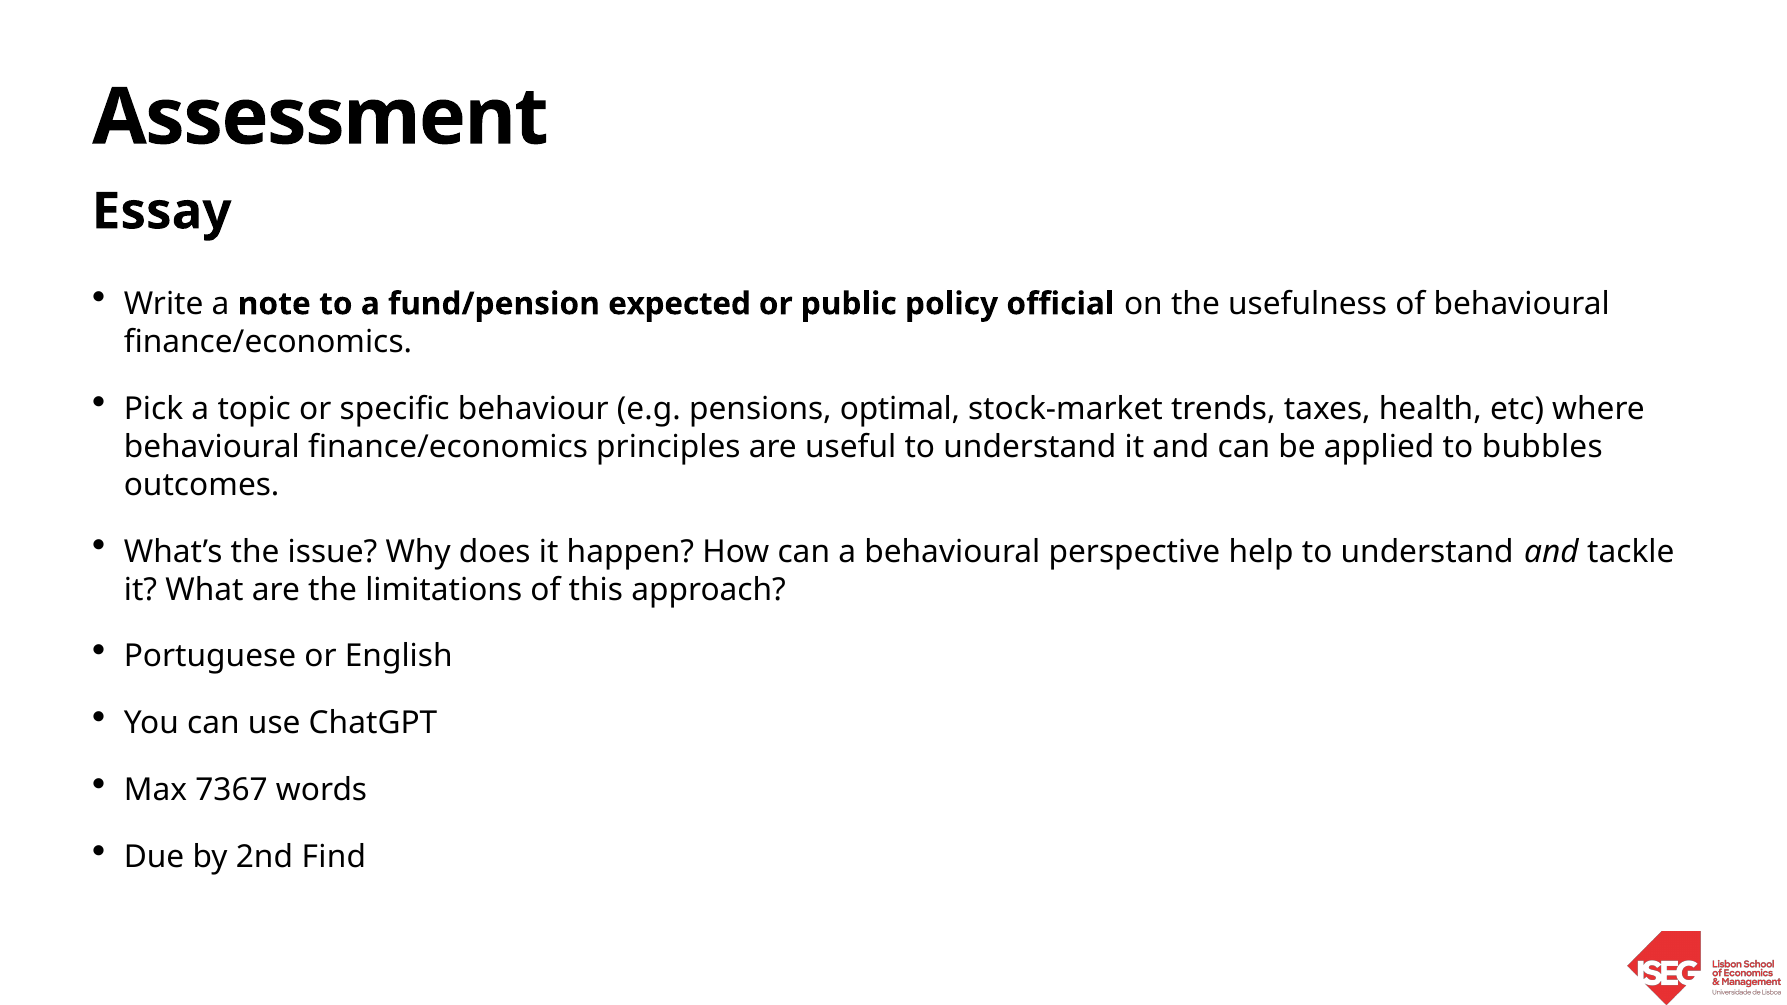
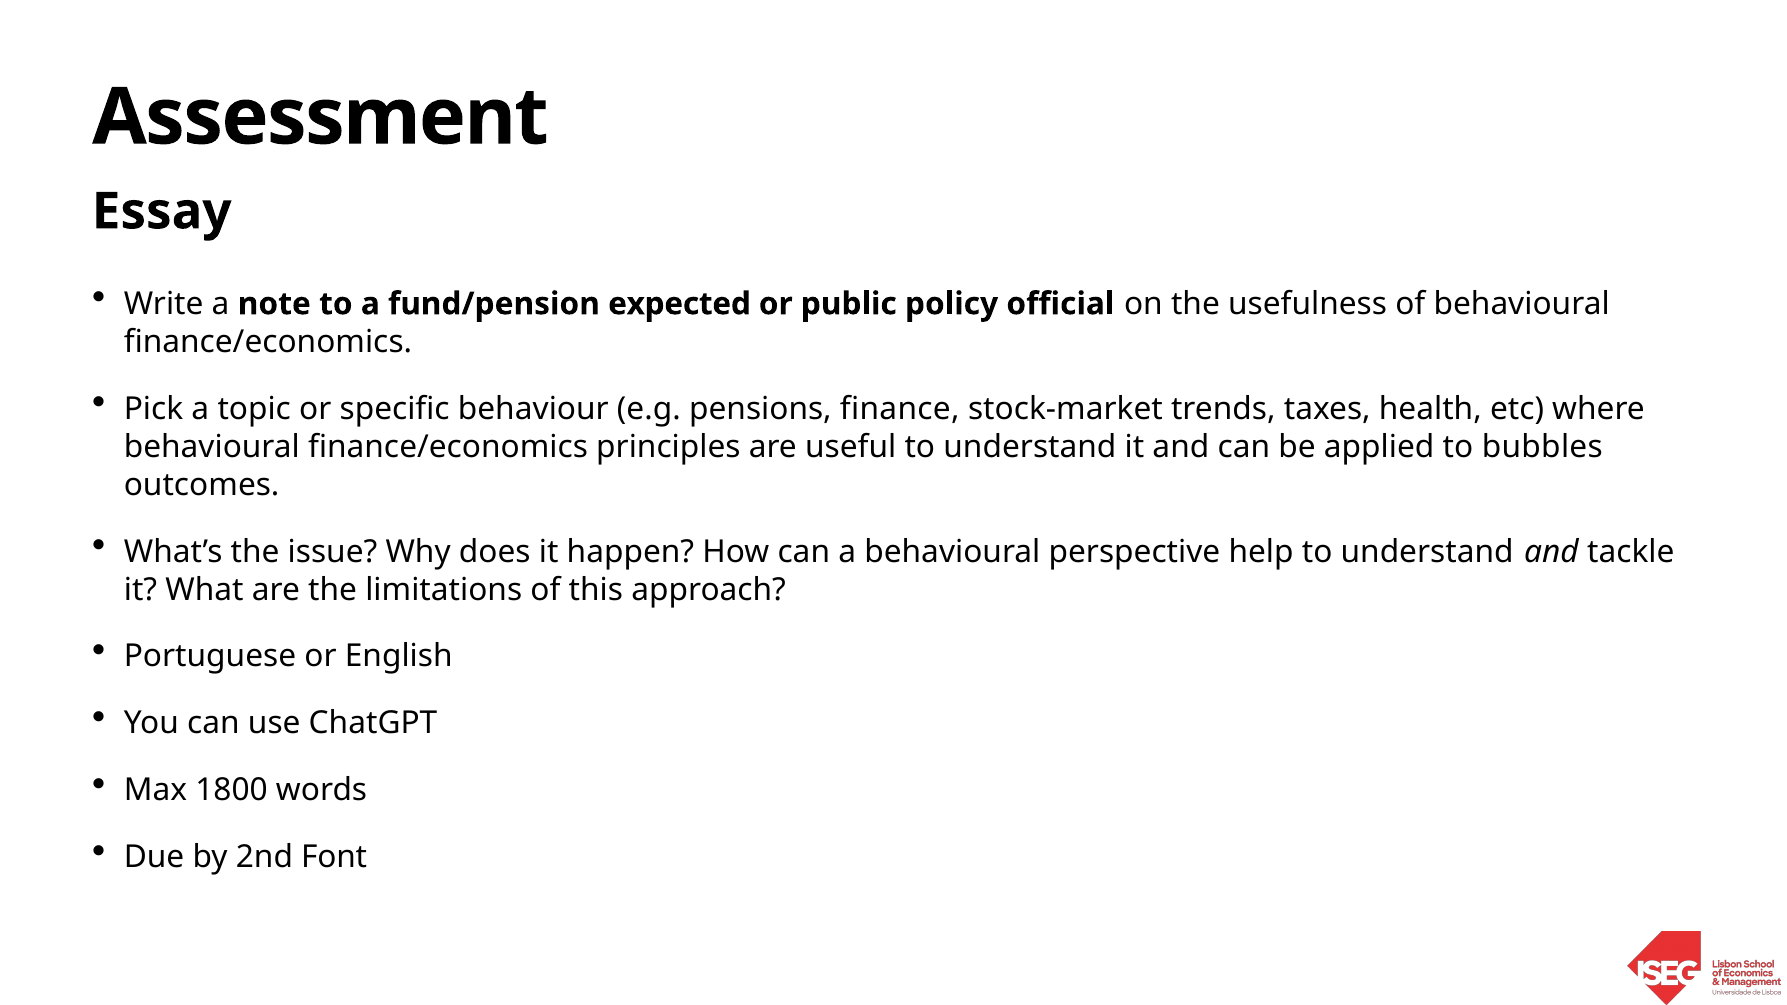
optimal: optimal -> finance
7367: 7367 -> 1800
Find: Find -> Font
